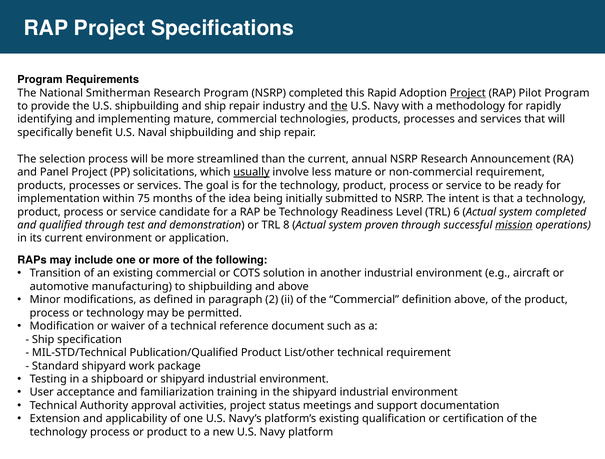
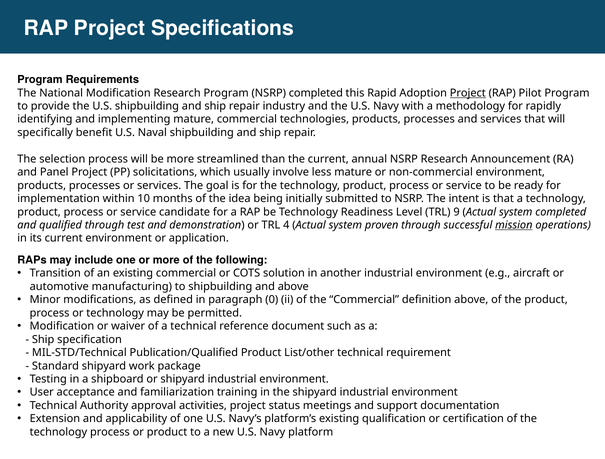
National Smitherman: Smitherman -> Modification
the at (339, 106) underline: present -> none
usually underline: present -> none
non-commercial requirement: requirement -> environment
75: 75 -> 10
6: 6 -> 9
8: 8 -> 4
2: 2 -> 0
